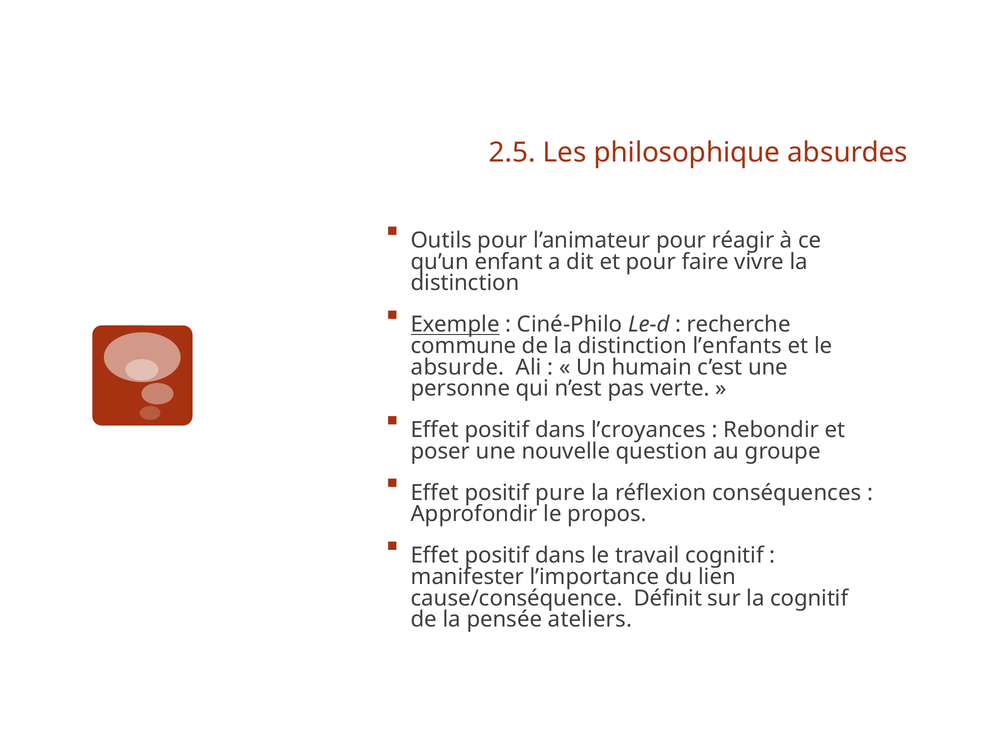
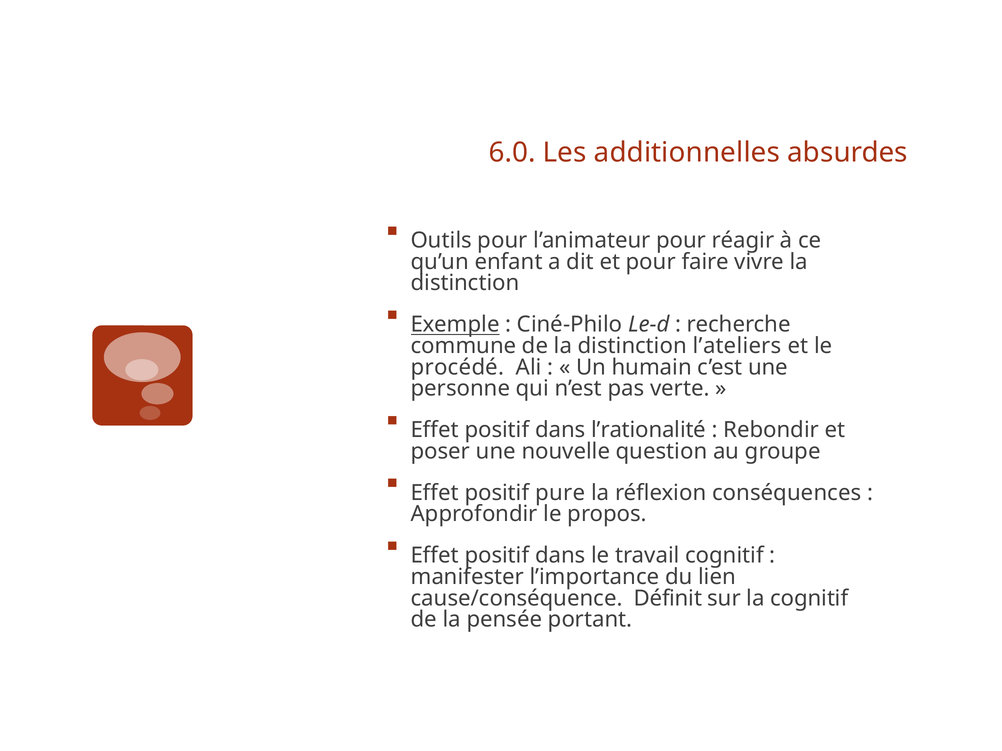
2.5: 2.5 -> 6.0
philosophique: philosophique -> additionnelles
l’enfants: l’enfants -> l’ateliers
absurde: absurde -> procédé
l’croyances: l’croyances -> l’rationalité
ateliers: ateliers -> portant
